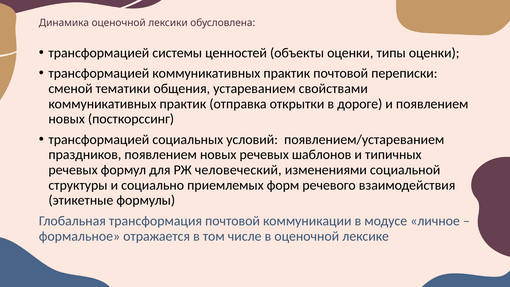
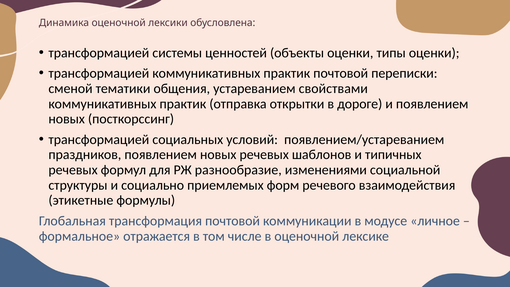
человеческий: человеческий -> разнообразие
